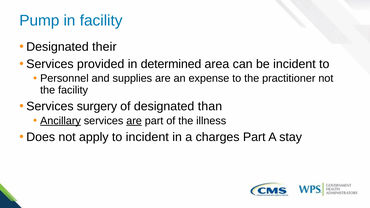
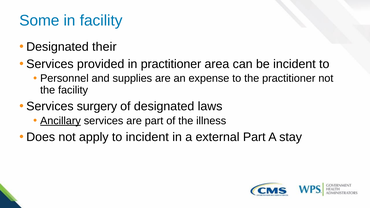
Pump: Pump -> Some
in determined: determined -> practitioner
than: than -> laws
are at (134, 121) underline: present -> none
charges: charges -> external
